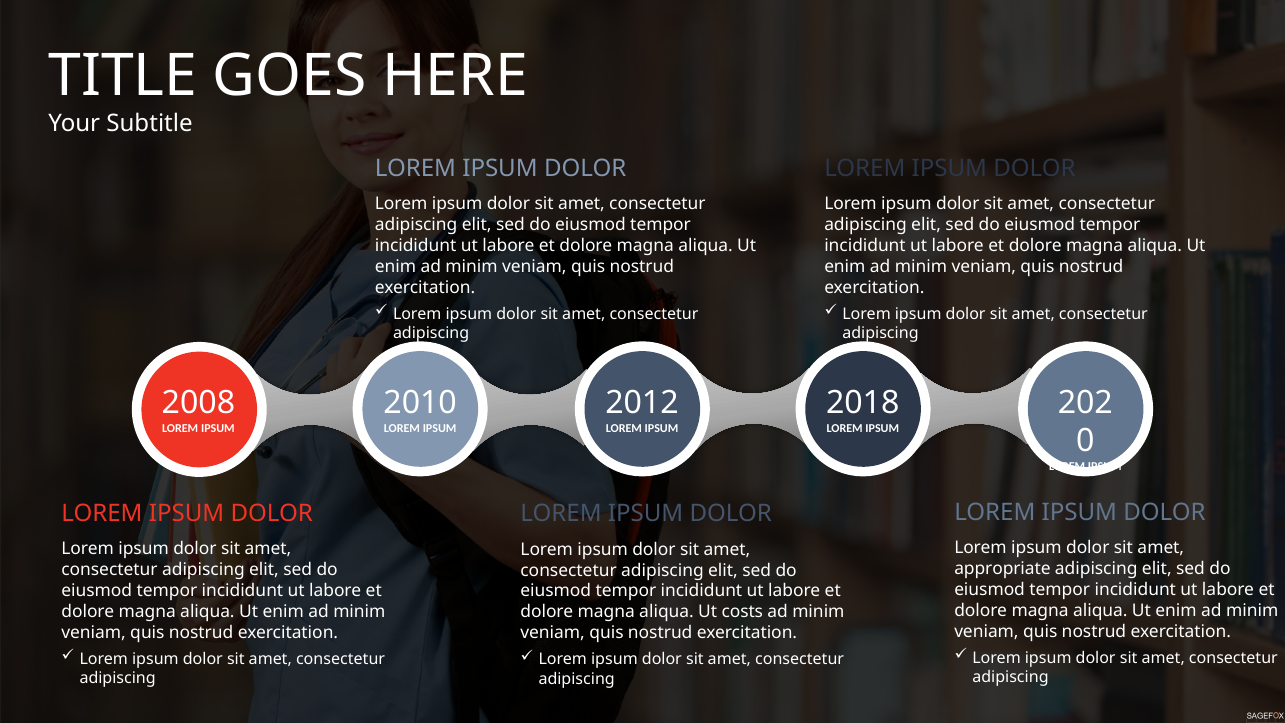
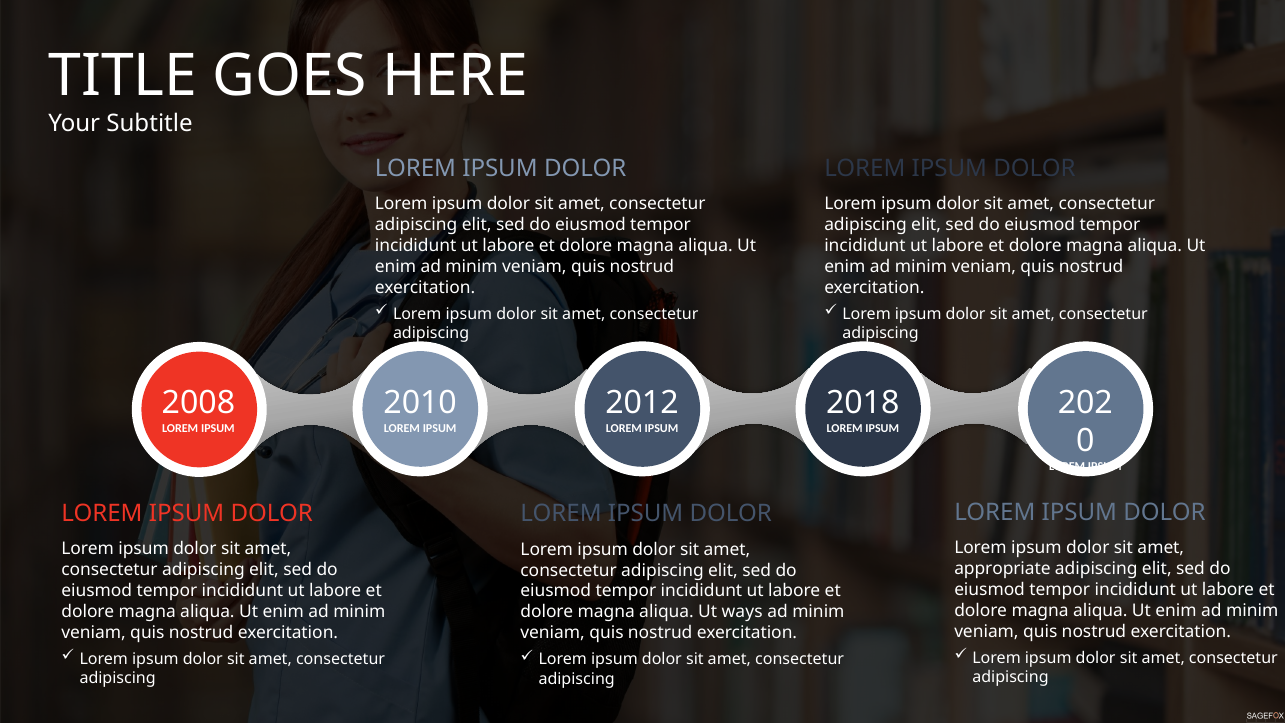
costs: costs -> ways
